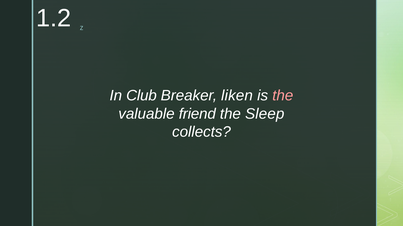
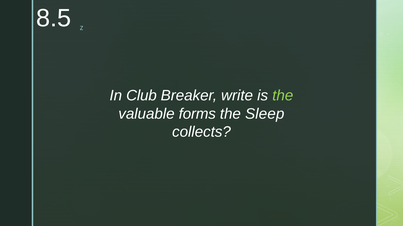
1.2: 1.2 -> 8.5
liken: liken -> write
the at (283, 96) colour: pink -> light green
friend: friend -> forms
